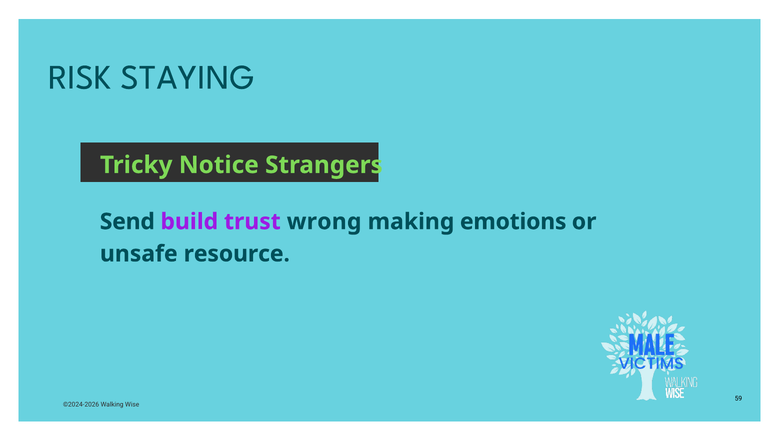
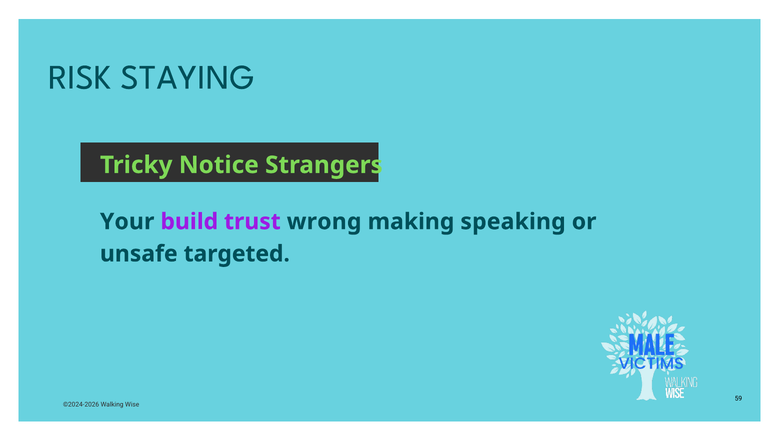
Send: Send -> Your
emotions: emotions -> speaking
resource: resource -> targeted
